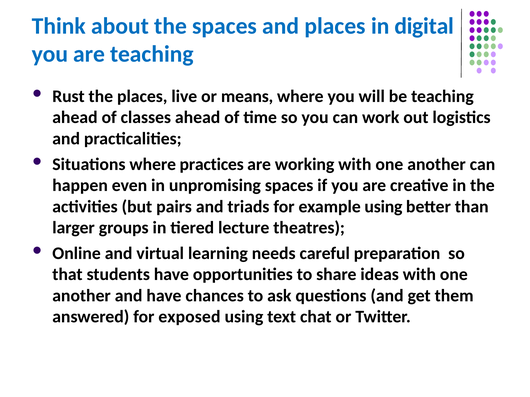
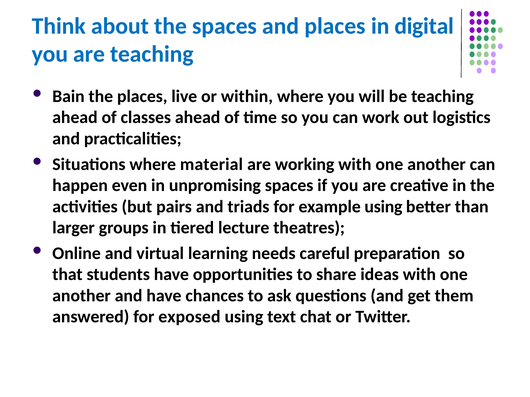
Rust: Rust -> Bain
means: means -> within
practices: practices -> material
